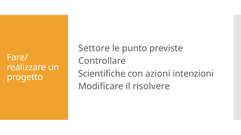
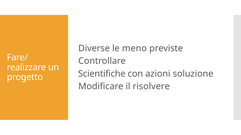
Settore: Settore -> Diverse
punto: punto -> meno
intenzioni: intenzioni -> soluzione
